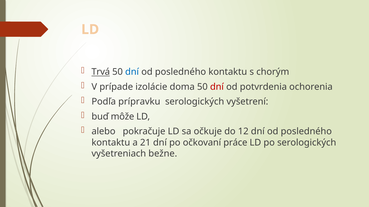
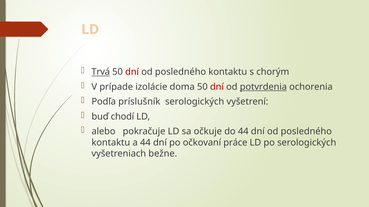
dní at (132, 72) colour: blue -> red
potvrdenia underline: none -> present
prípravku: prípravku -> príslušník
môže: môže -> chodí
do 12: 12 -> 44
a 21: 21 -> 44
